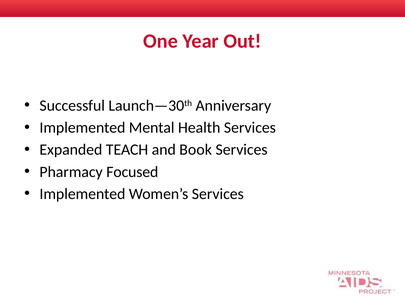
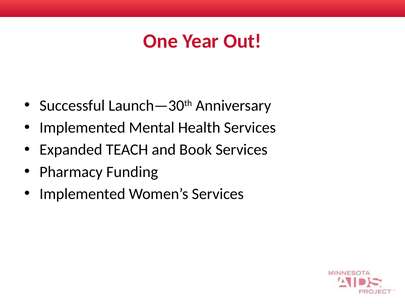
Focused: Focused -> Funding
